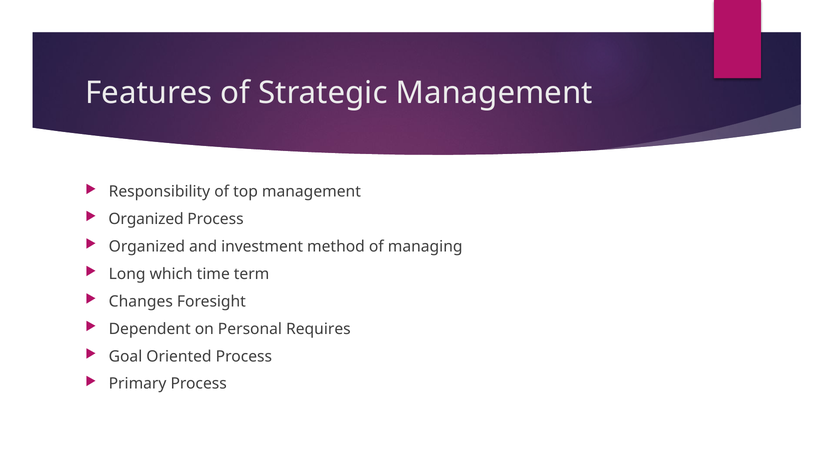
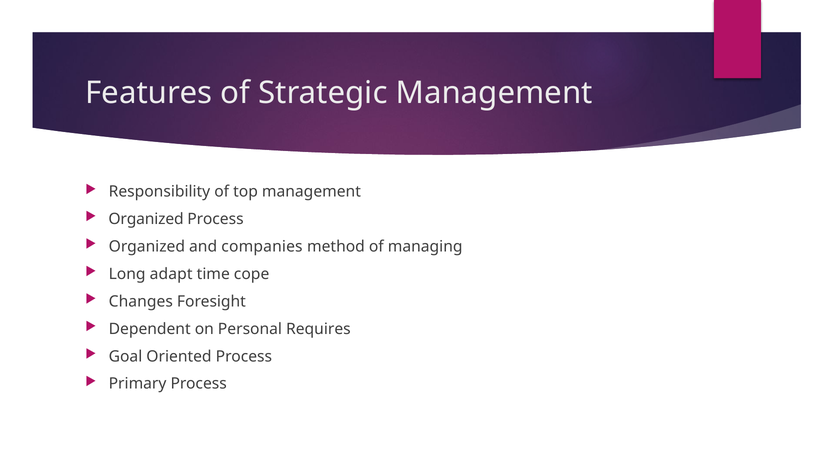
investment: investment -> companies
which: which -> adapt
term: term -> cope
